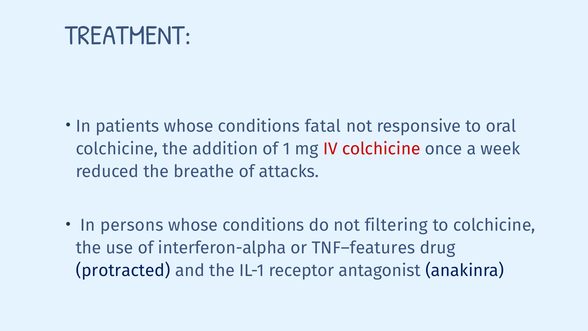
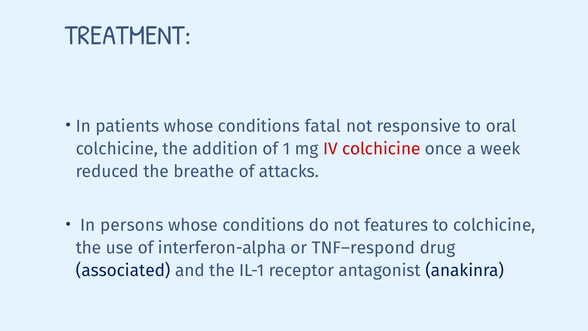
filtering: filtering -> features
TNF–features: TNF–features -> TNF–respond
protracted: protracted -> associated
